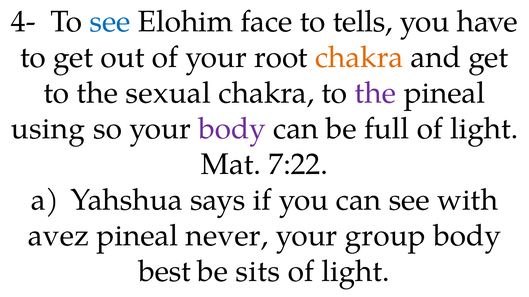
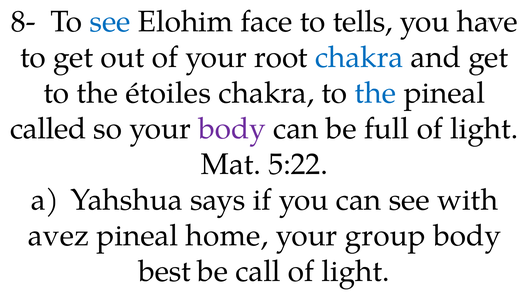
4-: 4- -> 8-
chakra at (359, 58) colour: orange -> blue
sexual: sexual -> étoiles
the at (375, 93) colour: purple -> blue
using: using -> called
7:22: 7:22 -> 5:22
never: never -> home
sits: sits -> call
